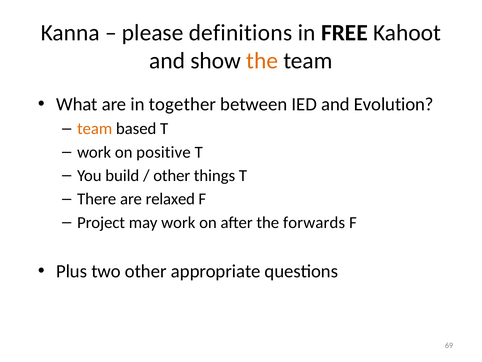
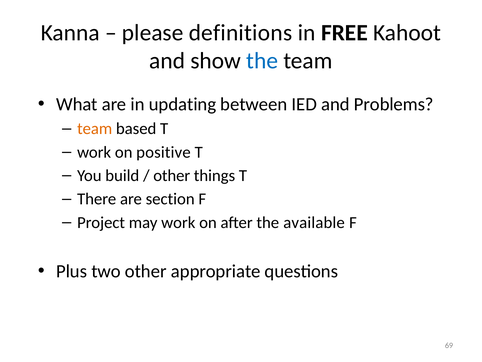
the at (262, 61) colour: orange -> blue
together: together -> updating
Evolution: Evolution -> Problems
relaxed: relaxed -> section
forwards: forwards -> available
